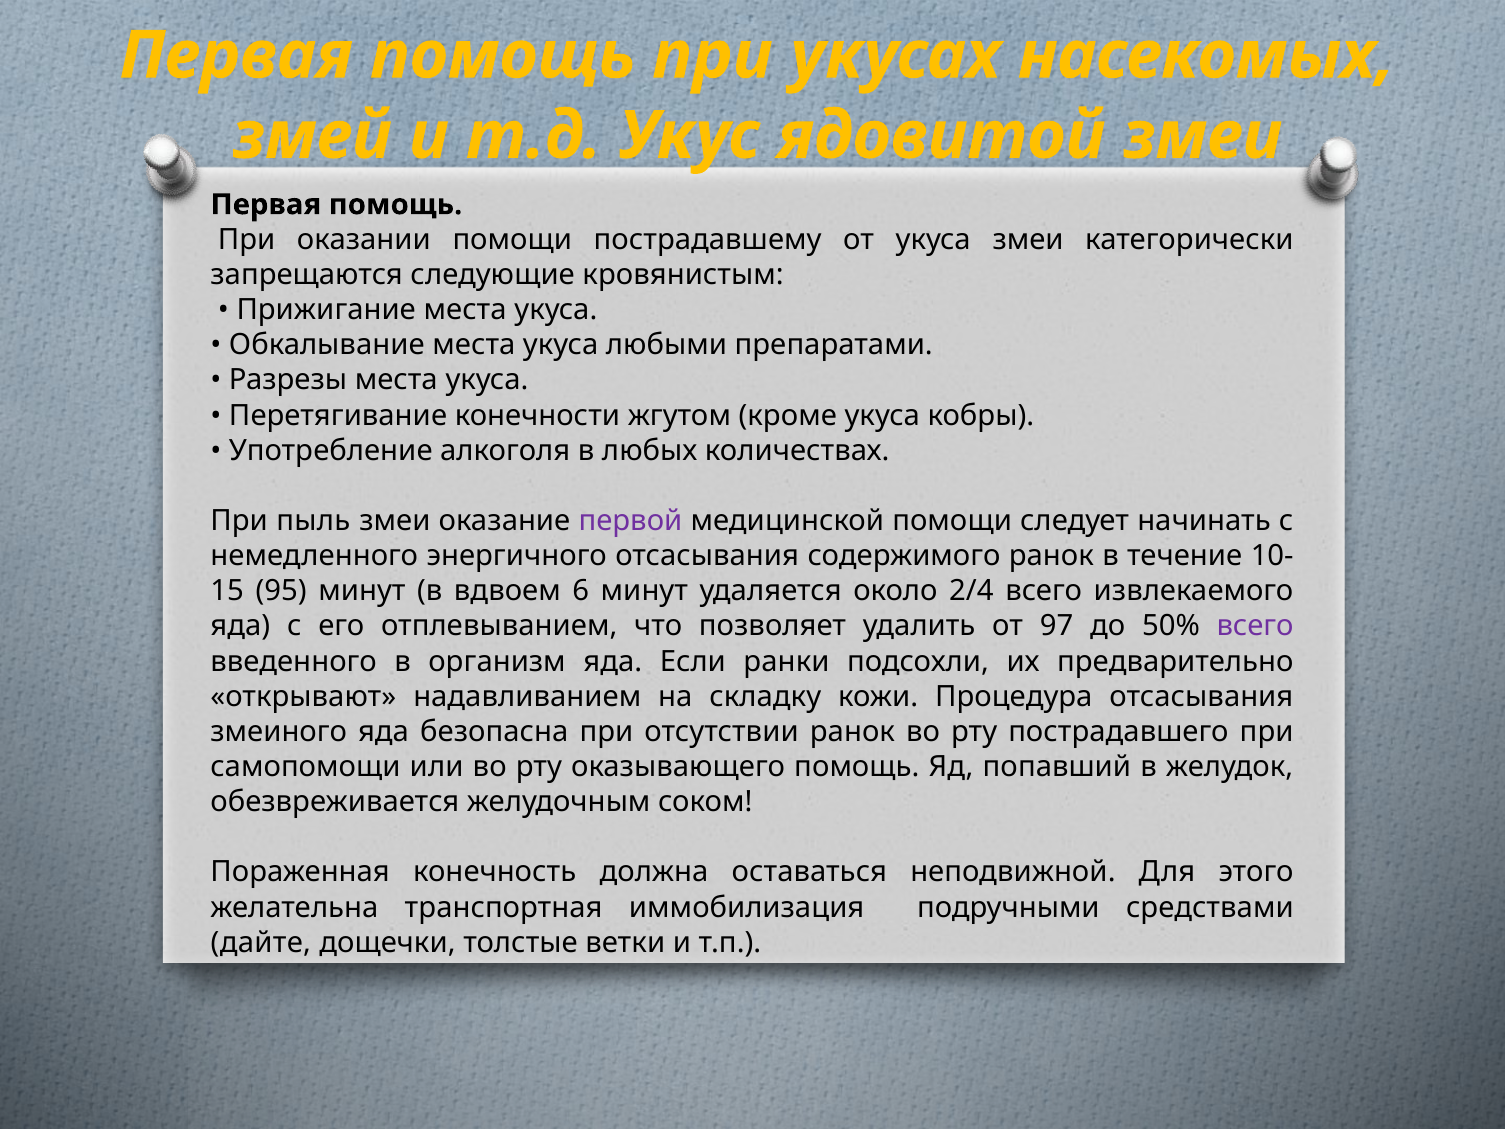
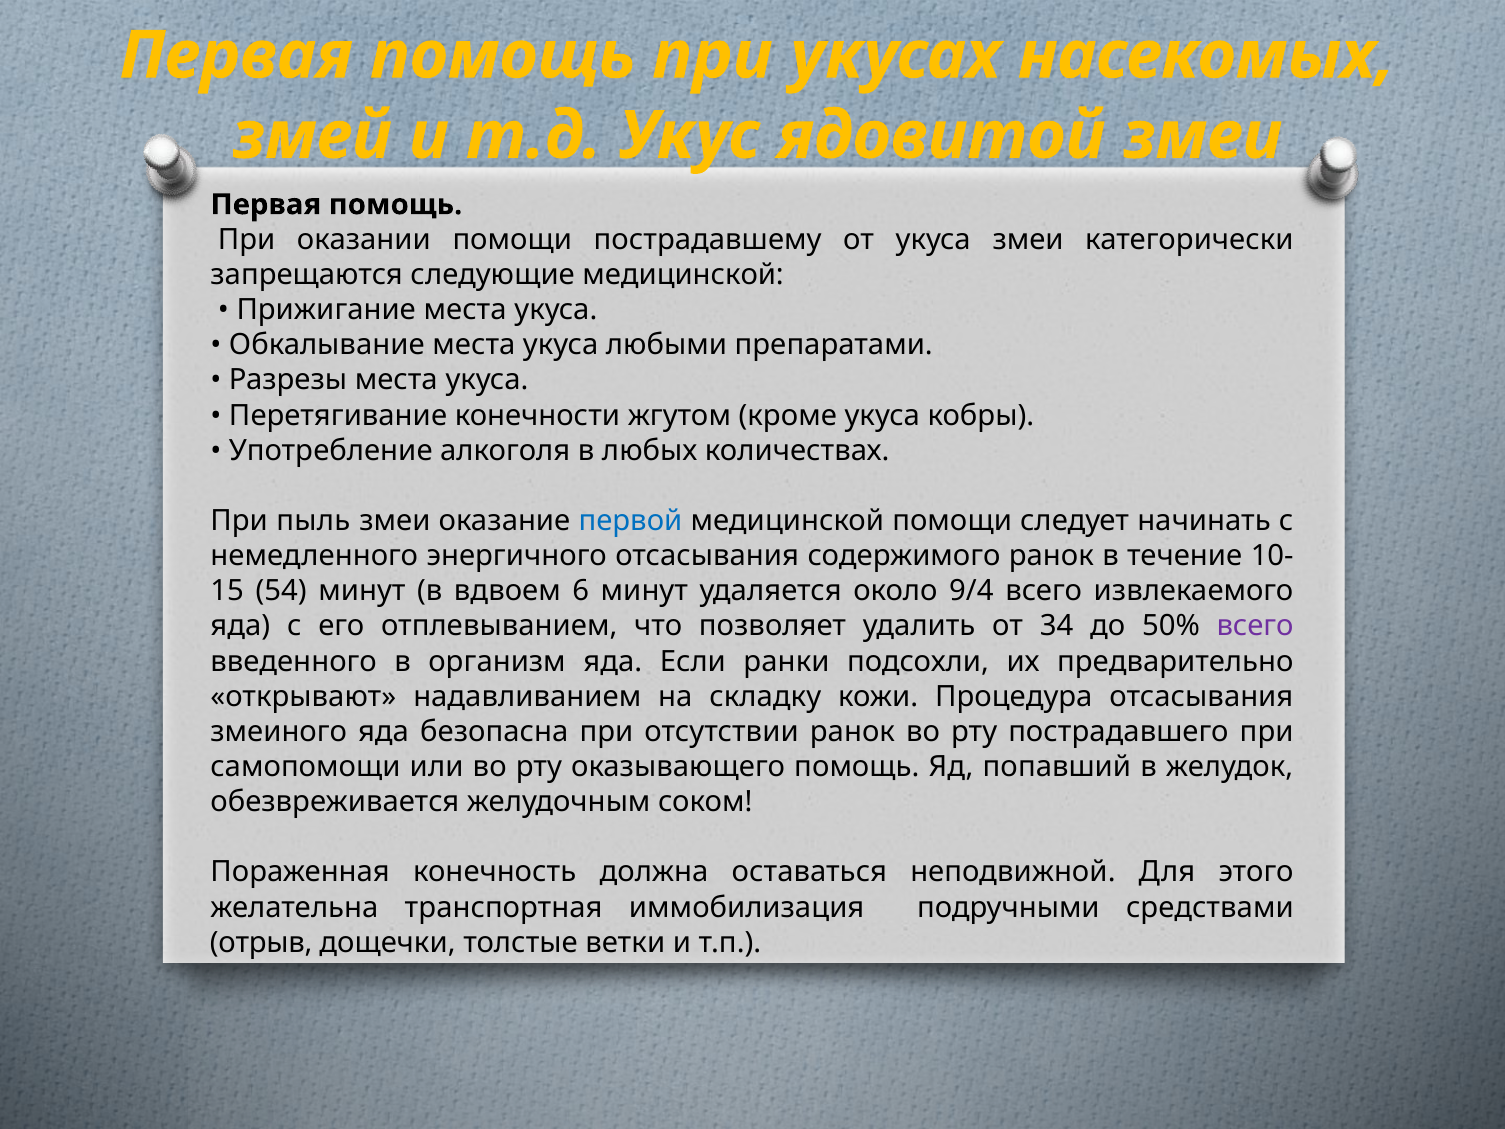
следующие кровянистым: кровянистым -> медицинской
первой colour: purple -> blue
95: 95 -> 54
2/4: 2/4 -> 9/4
97: 97 -> 34
дайте: дайте -> отрыв
